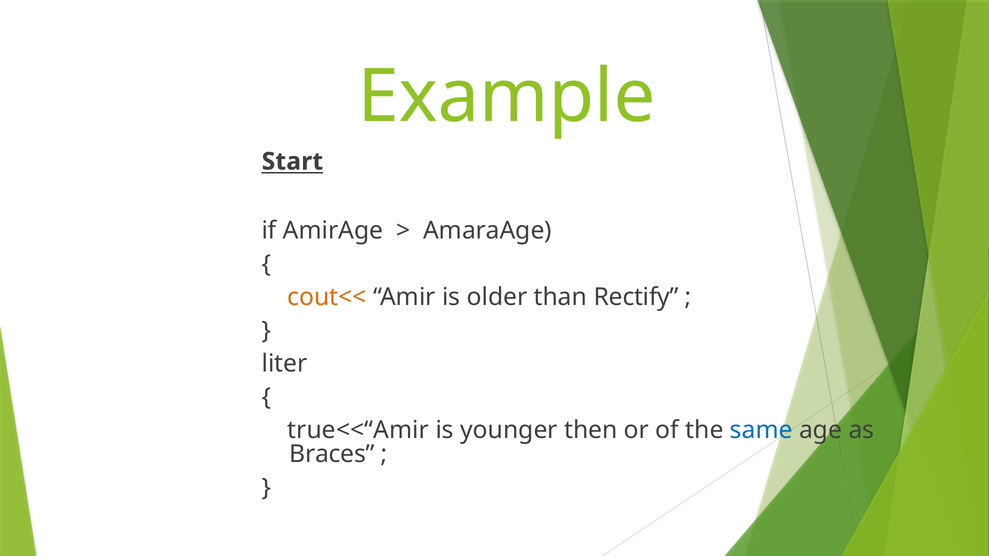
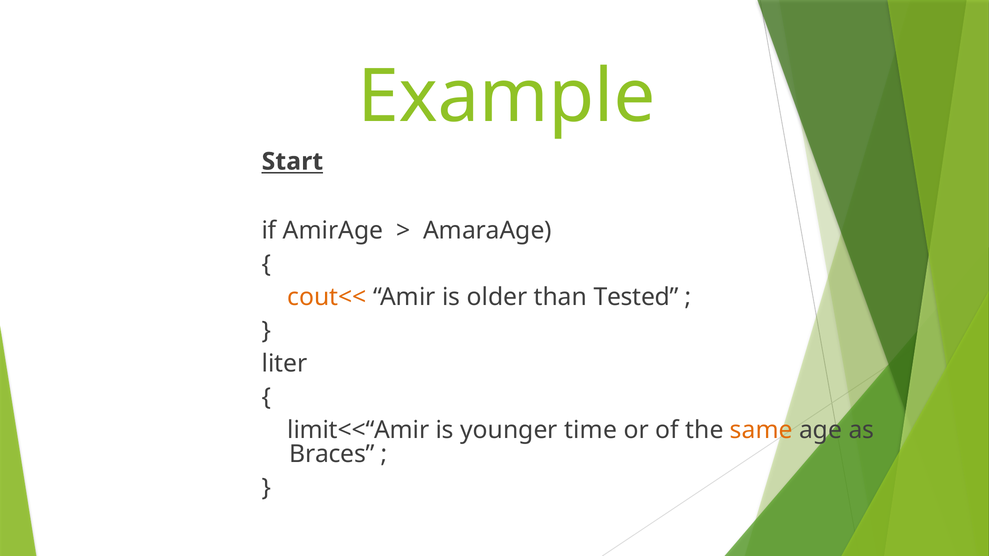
Rectify: Rectify -> Tested
true<<“Amir: true<<“Amir -> limit<<“Amir
then: then -> time
same colour: blue -> orange
